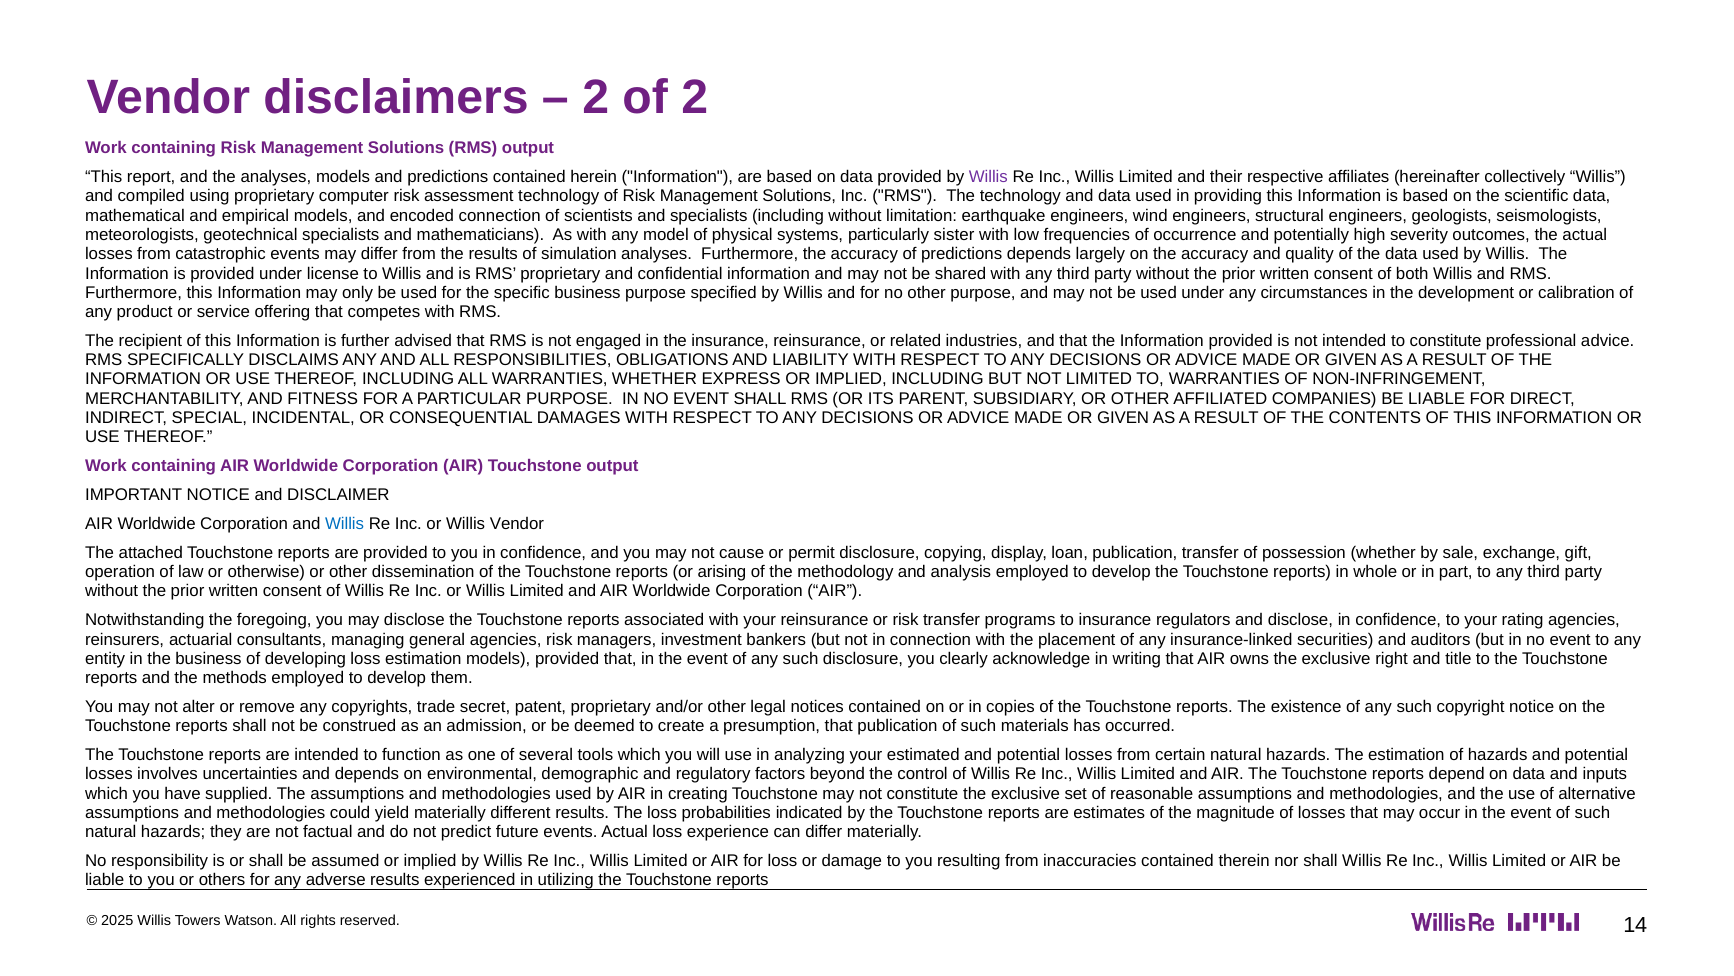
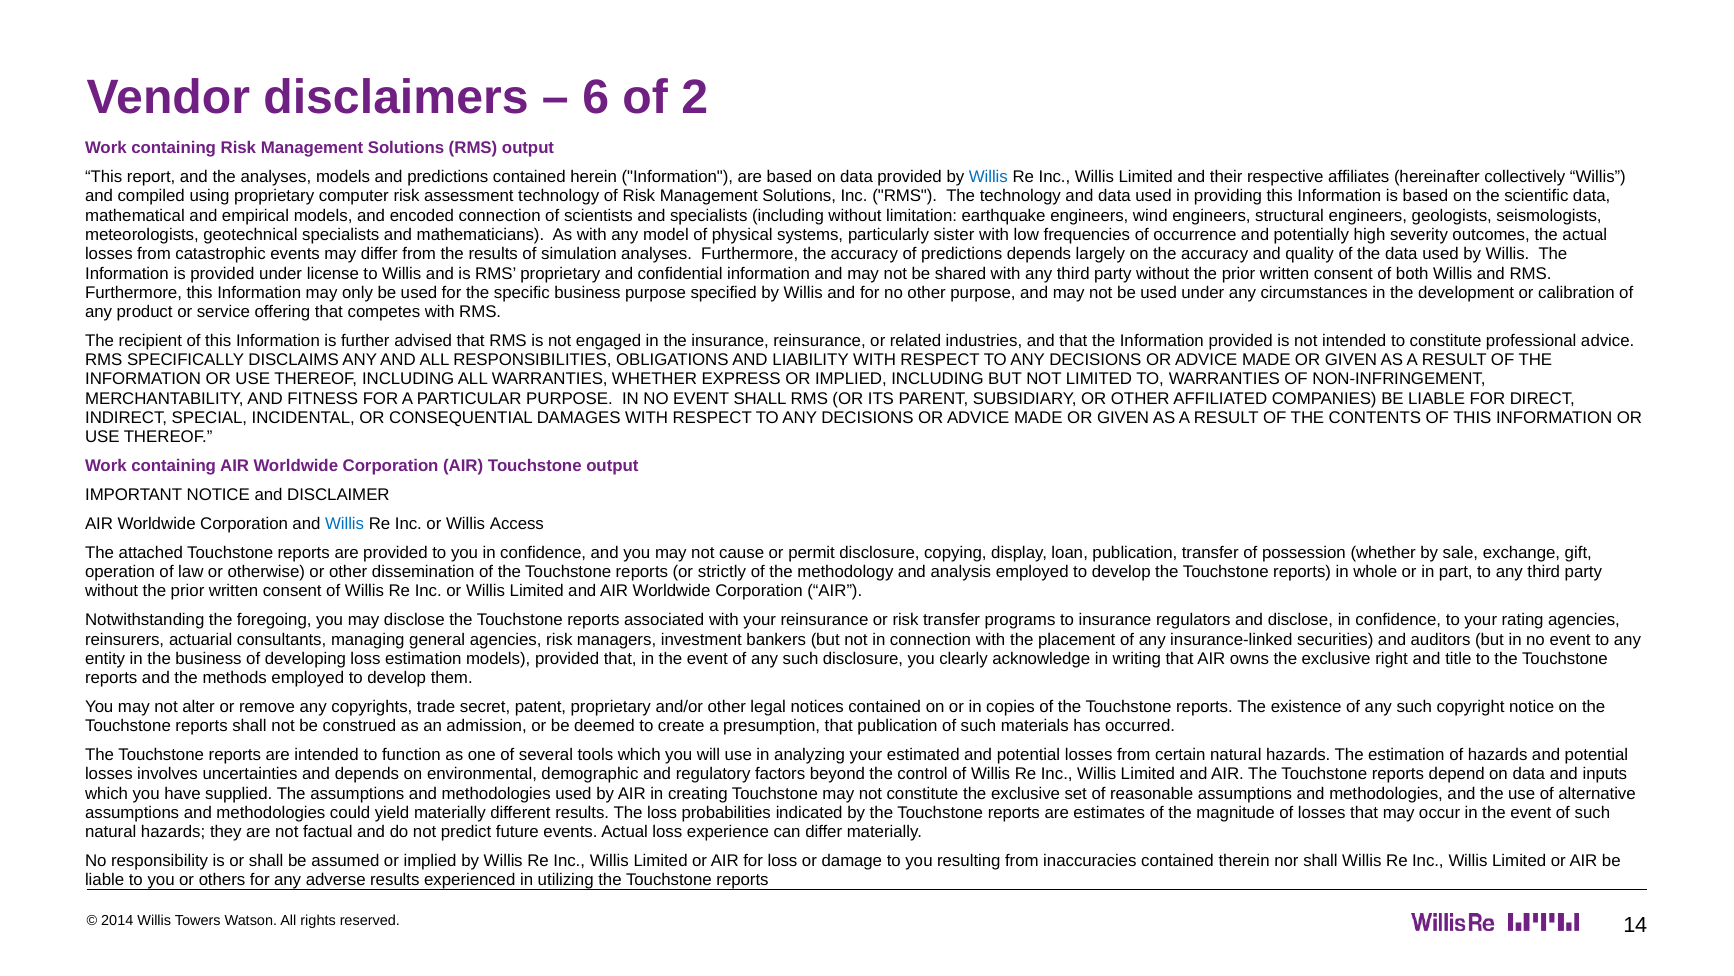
2 at (596, 97): 2 -> 6
Willis at (988, 177) colour: purple -> blue
Willis Vendor: Vendor -> Access
arising: arising -> strictly
2025: 2025 -> 2014
